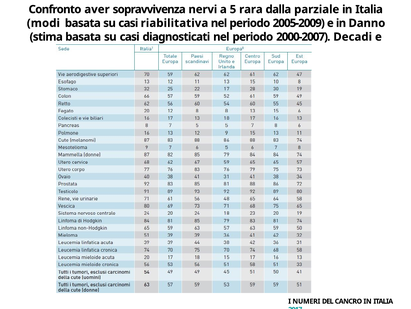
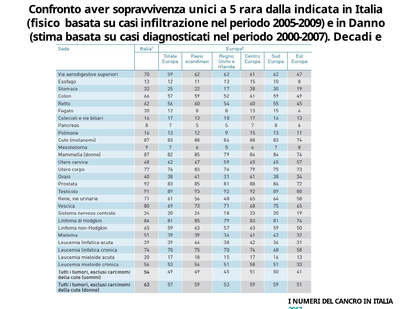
nervi: nervi -> unici
parziale: parziale -> indicata
modi: modi -> fisico
riabilitativa: riabilitativa -> infiltrazione
